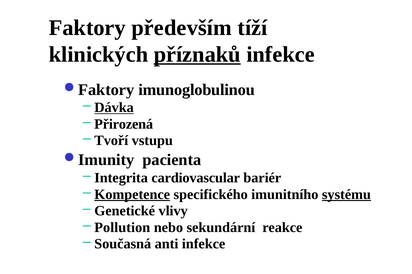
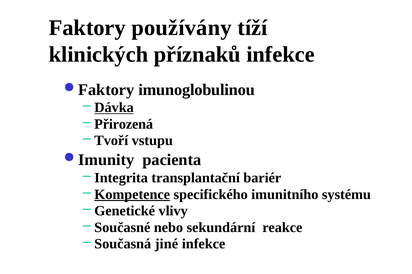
především: především -> používány
příznaků underline: present -> none
cardiovascular: cardiovascular -> transplantační
systému underline: present -> none
Pollution: Pollution -> Současné
anti: anti -> jiné
